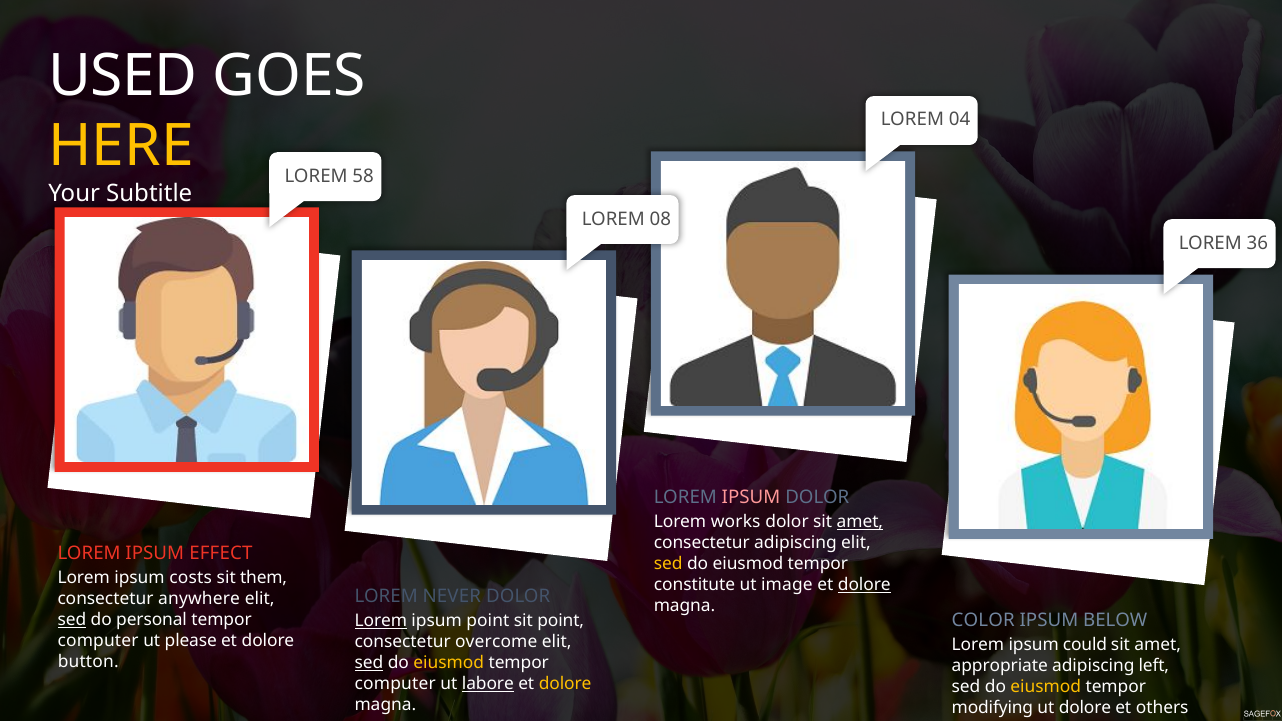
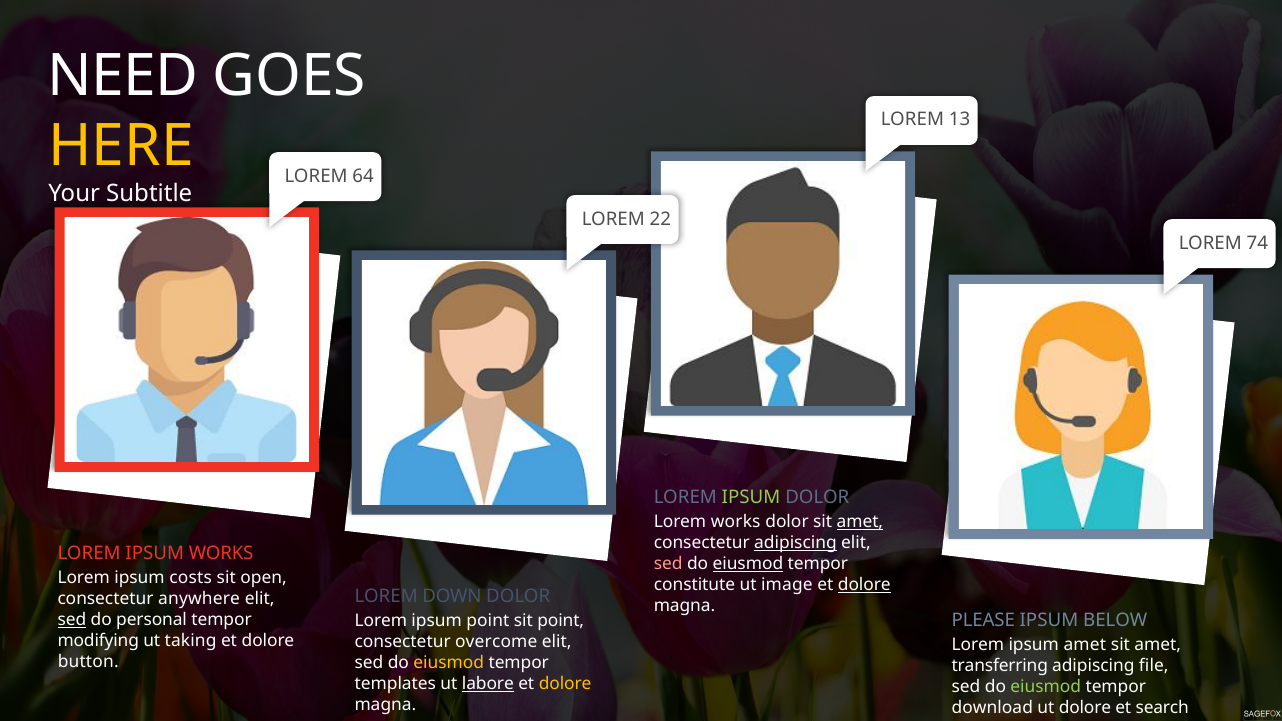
USED: USED -> NEED
04: 04 -> 13
58: 58 -> 64
08: 08 -> 22
36: 36 -> 74
IPSUM at (751, 497) colour: pink -> light green
adipiscing at (795, 543) underline: none -> present
IPSUM EFFECT: EFFECT -> WORKS
sed at (668, 564) colour: yellow -> pink
eiusmod at (748, 564) underline: none -> present
them: them -> open
NEVER: NEVER -> DOWN
COLOR: COLOR -> PLEASE
Lorem at (381, 621) underline: present -> none
computer at (98, 641): computer -> modifying
please: please -> taking
ipsum could: could -> amet
sed at (369, 663) underline: present -> none
appropriate: appropriate -> transferring
left: left -> file
computer at (395, 684): computer -> templates
eiusmod at (1046, 687) colour: yellow -> light green
modifying: modifying -> download
others: others -> search
